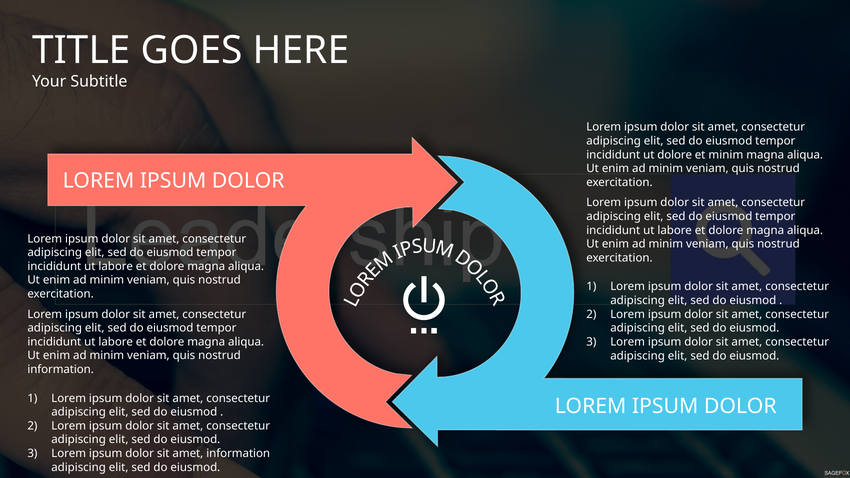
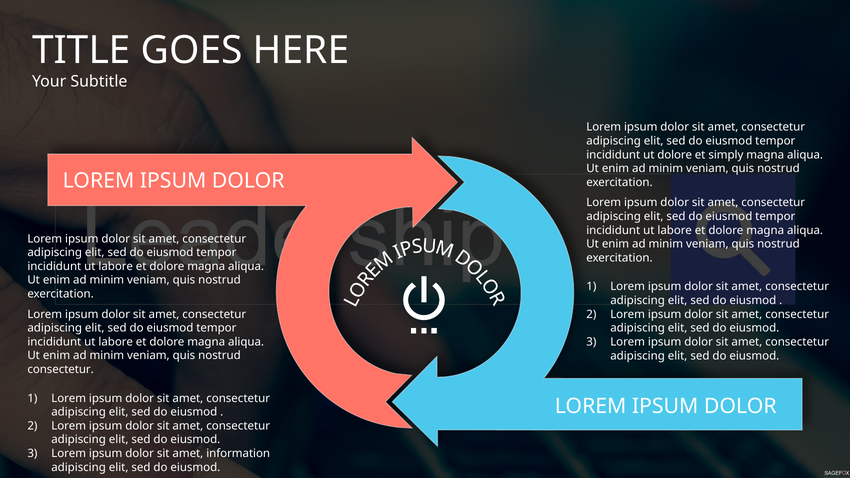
et minim: minim -> simply
information at (61, 370): information -> consectetur
